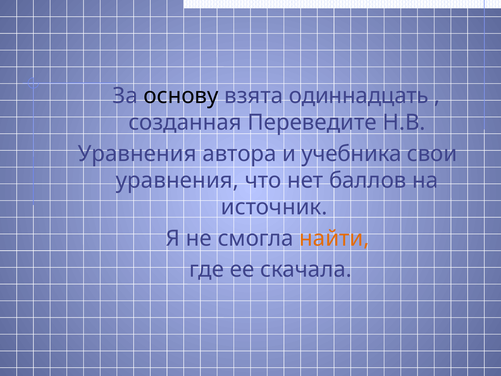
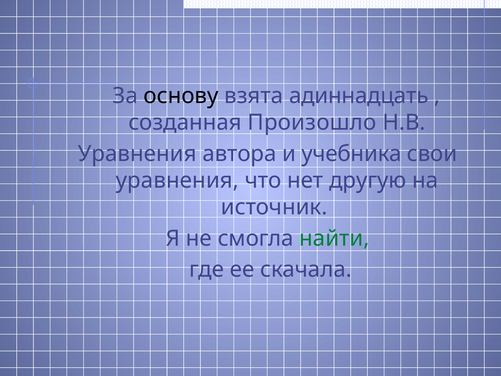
одиннадцать: одиннадцать -> адиннадцать
Переведите: Переведите -> Произошло
баллов: баллов -> другую
найти colour: orange -> green
